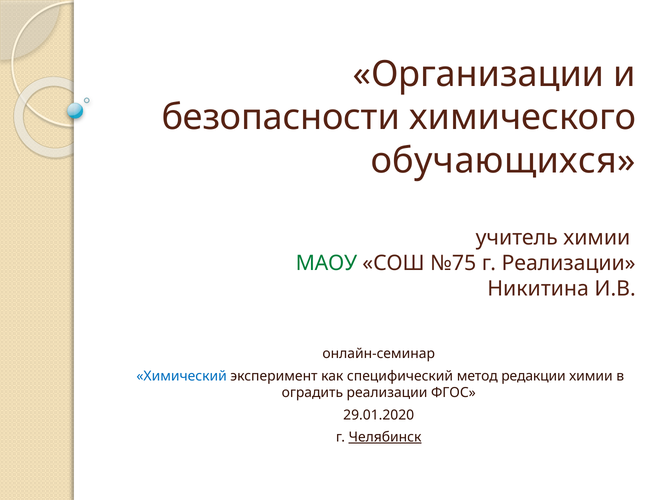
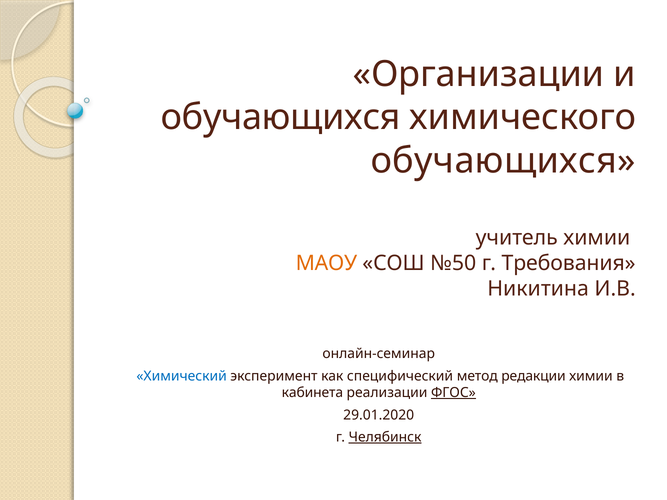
безопасности at (281, 118): безопасности -> обучающихся
МАОУ colour: green -> orange
№75: №75 -> №50
г Реализации: Реализации -> Требования
оградить: оградить -> кабинета
ФГОС underline: none -> present
